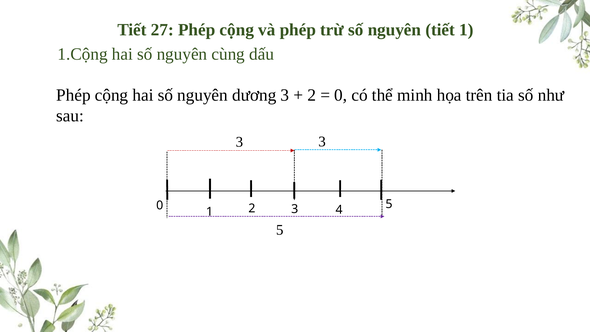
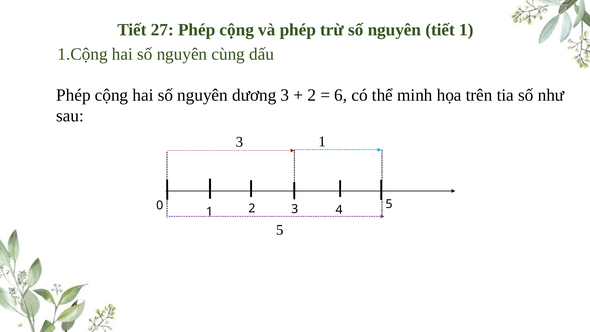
0 at (341, 95): 0 -> 6
3 3: 3 -> 1
